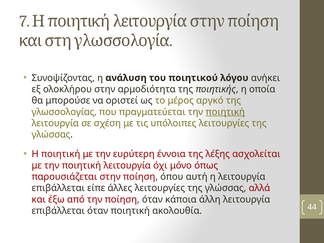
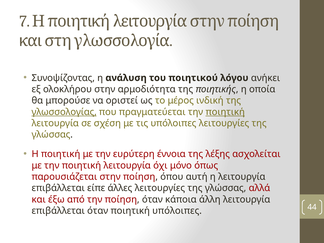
αργκό: αργκό -> ινδική
γλωσσολογίας underline: none -> present
ποιητική ακολουθία: ακολουθία -> υπόλοιπες
